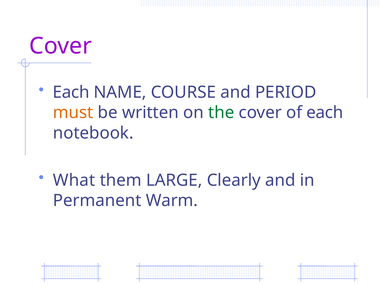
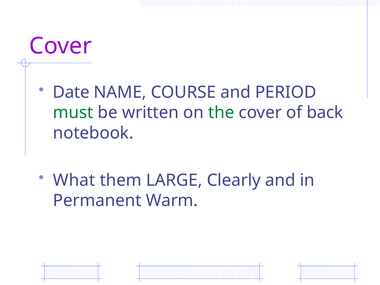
Each at (71, 92): Each -> Date
must colour: orange -> green
of each: each -> back
